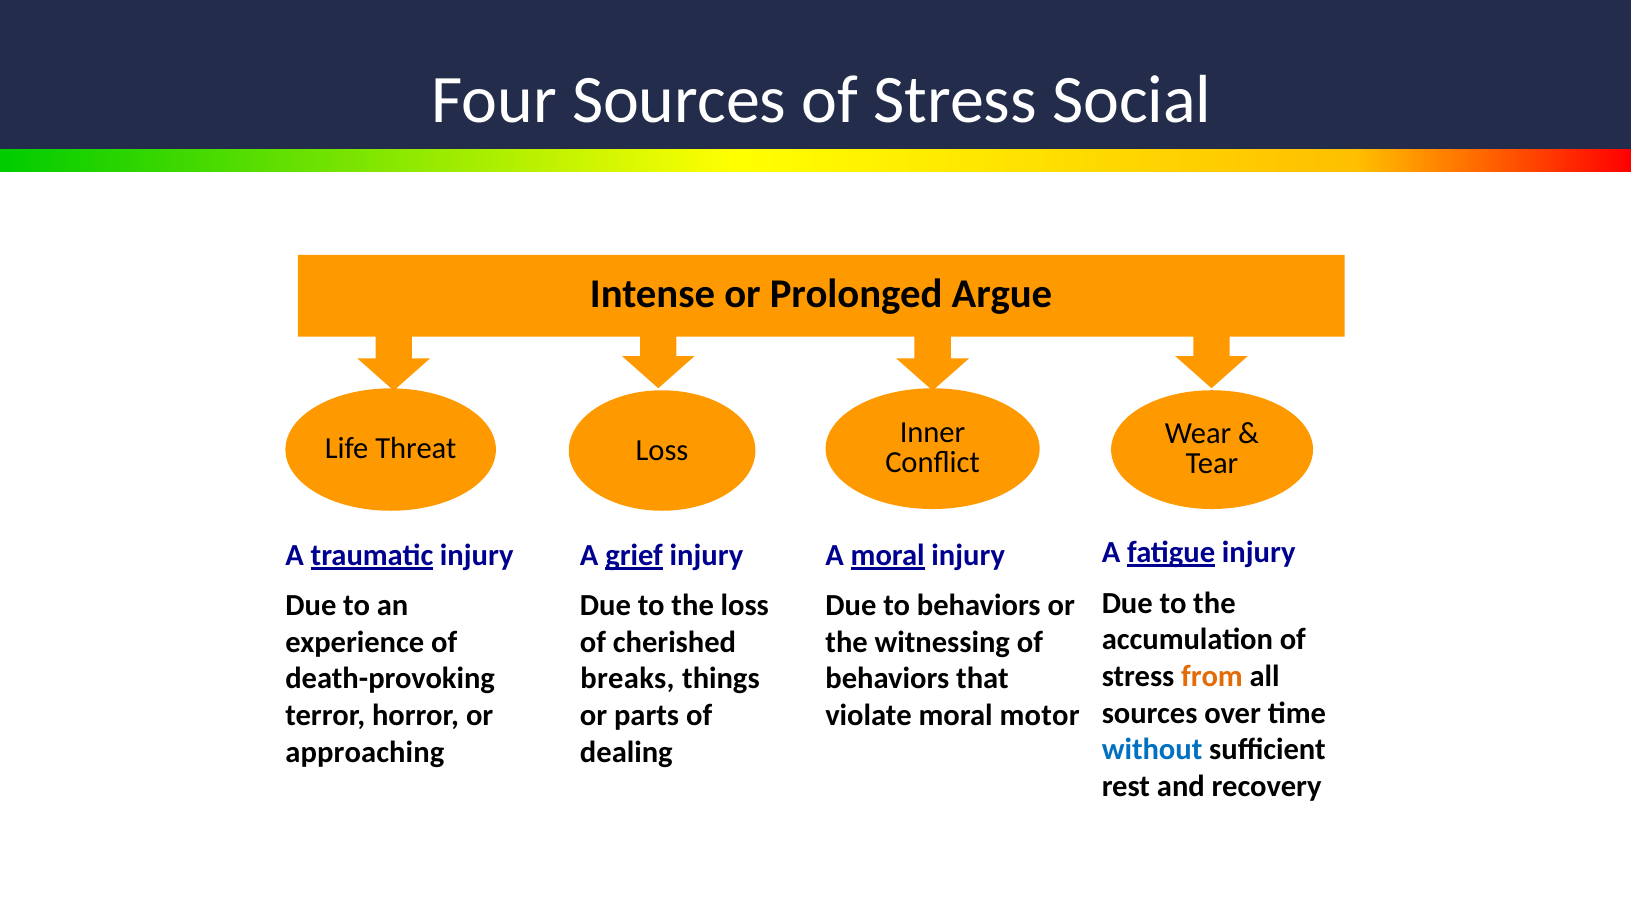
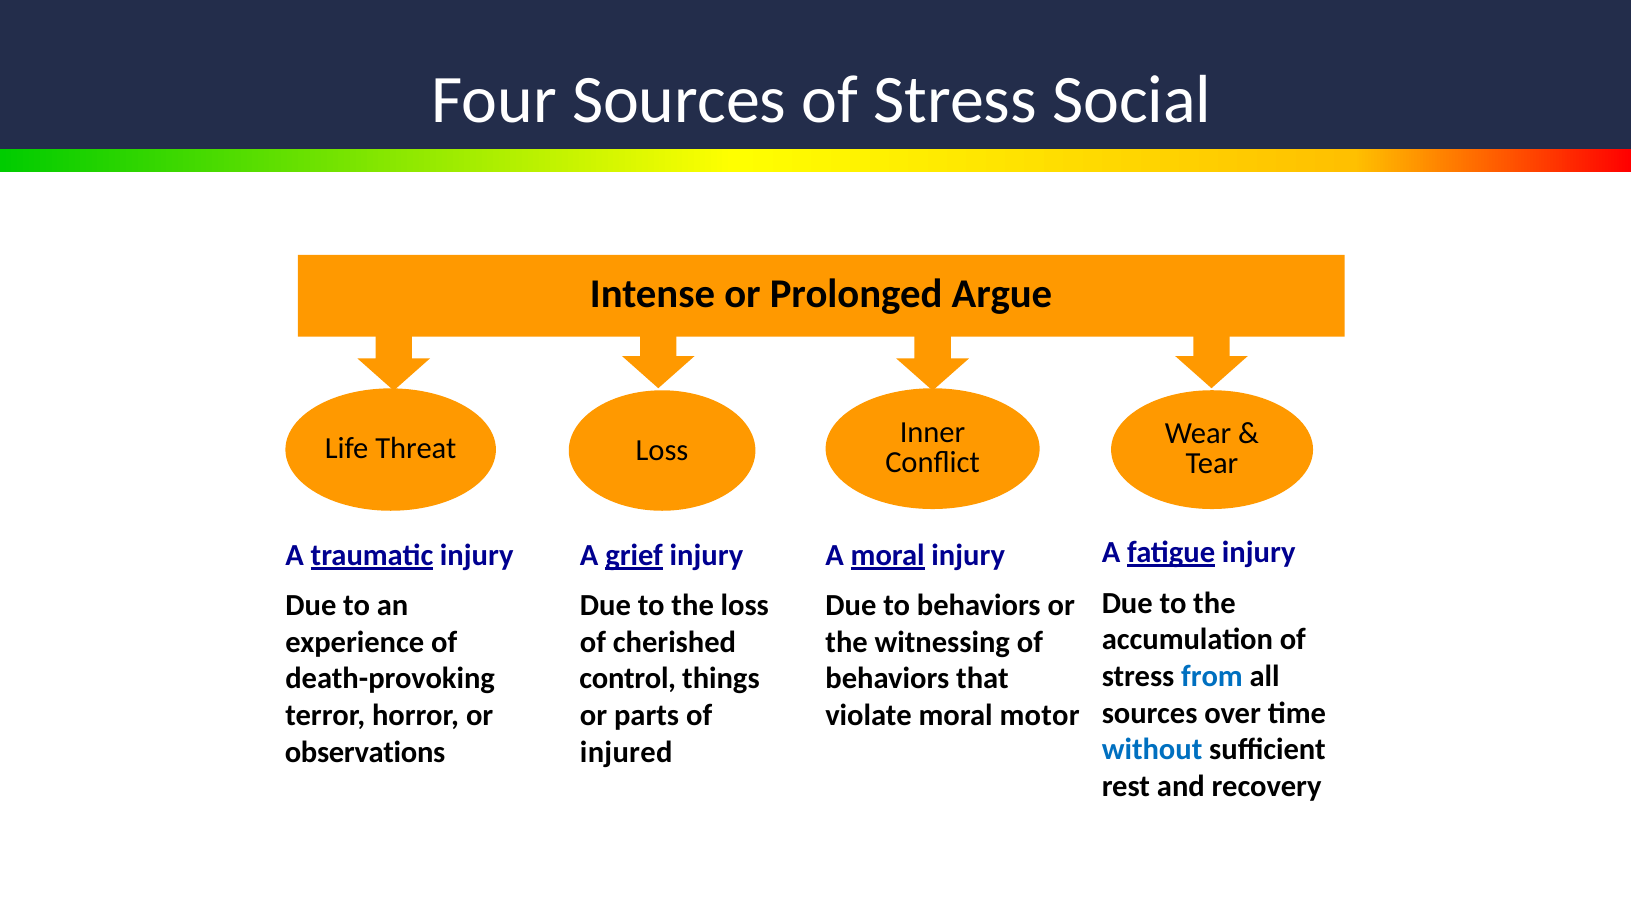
from colour: orange -> blue
breaks: breaks -> control
approaching: approaching -> observations
dealing: dealing -> injured
